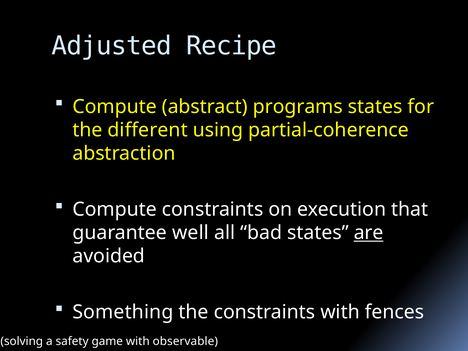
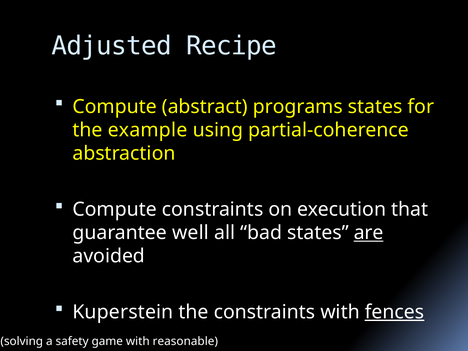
different: different -> example
Something: Something -> Kuperstein
fences underline: none -> present
observable: observable -> reasonable
